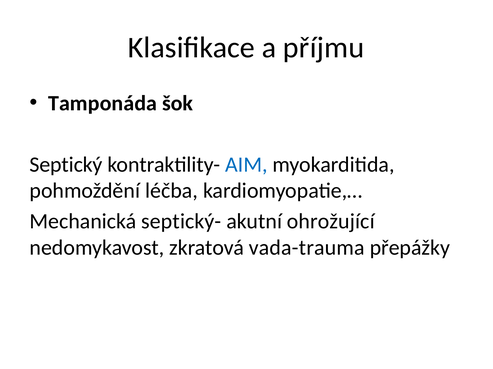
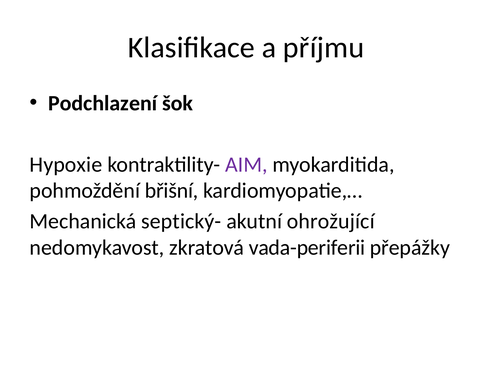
Tamponáda: Tamponáda -> Podchlazení
Septický: Septický -> Hypoxie
AIM colour: blue -> purple
léčba: léčba -> břišní
vada-trauma: vada-trauma -> vada-periferii
